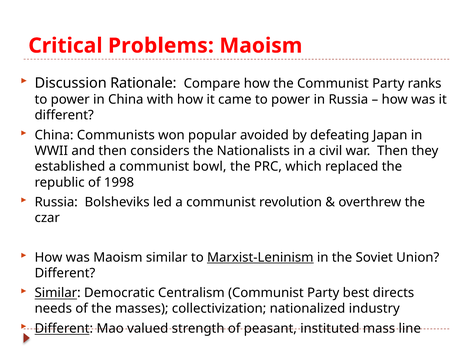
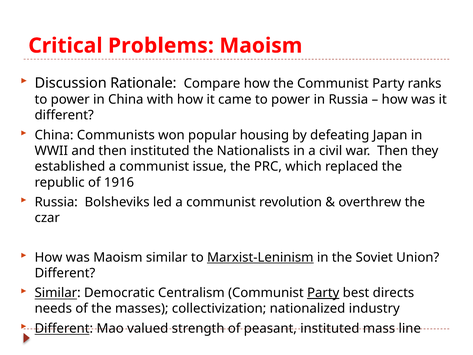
avoided: avoided -> housing
then considers: considers -> instituted
bowl: bowl -> issue
1998: 1998 -> 1916
Party at (323, 293) underline: none -> present
